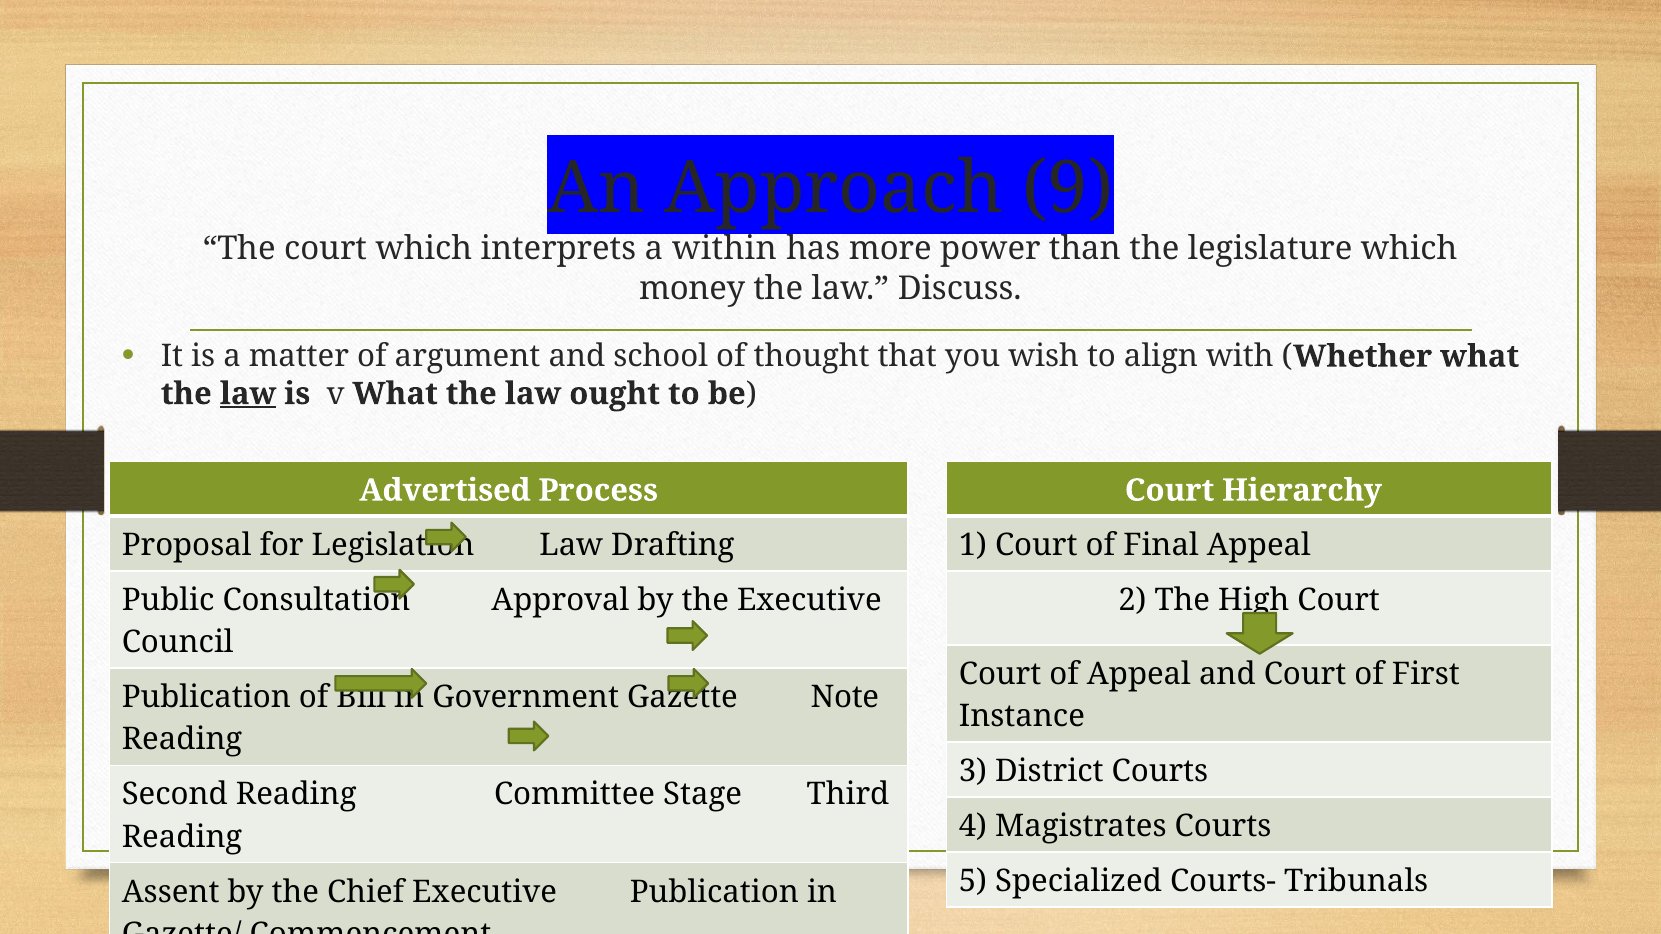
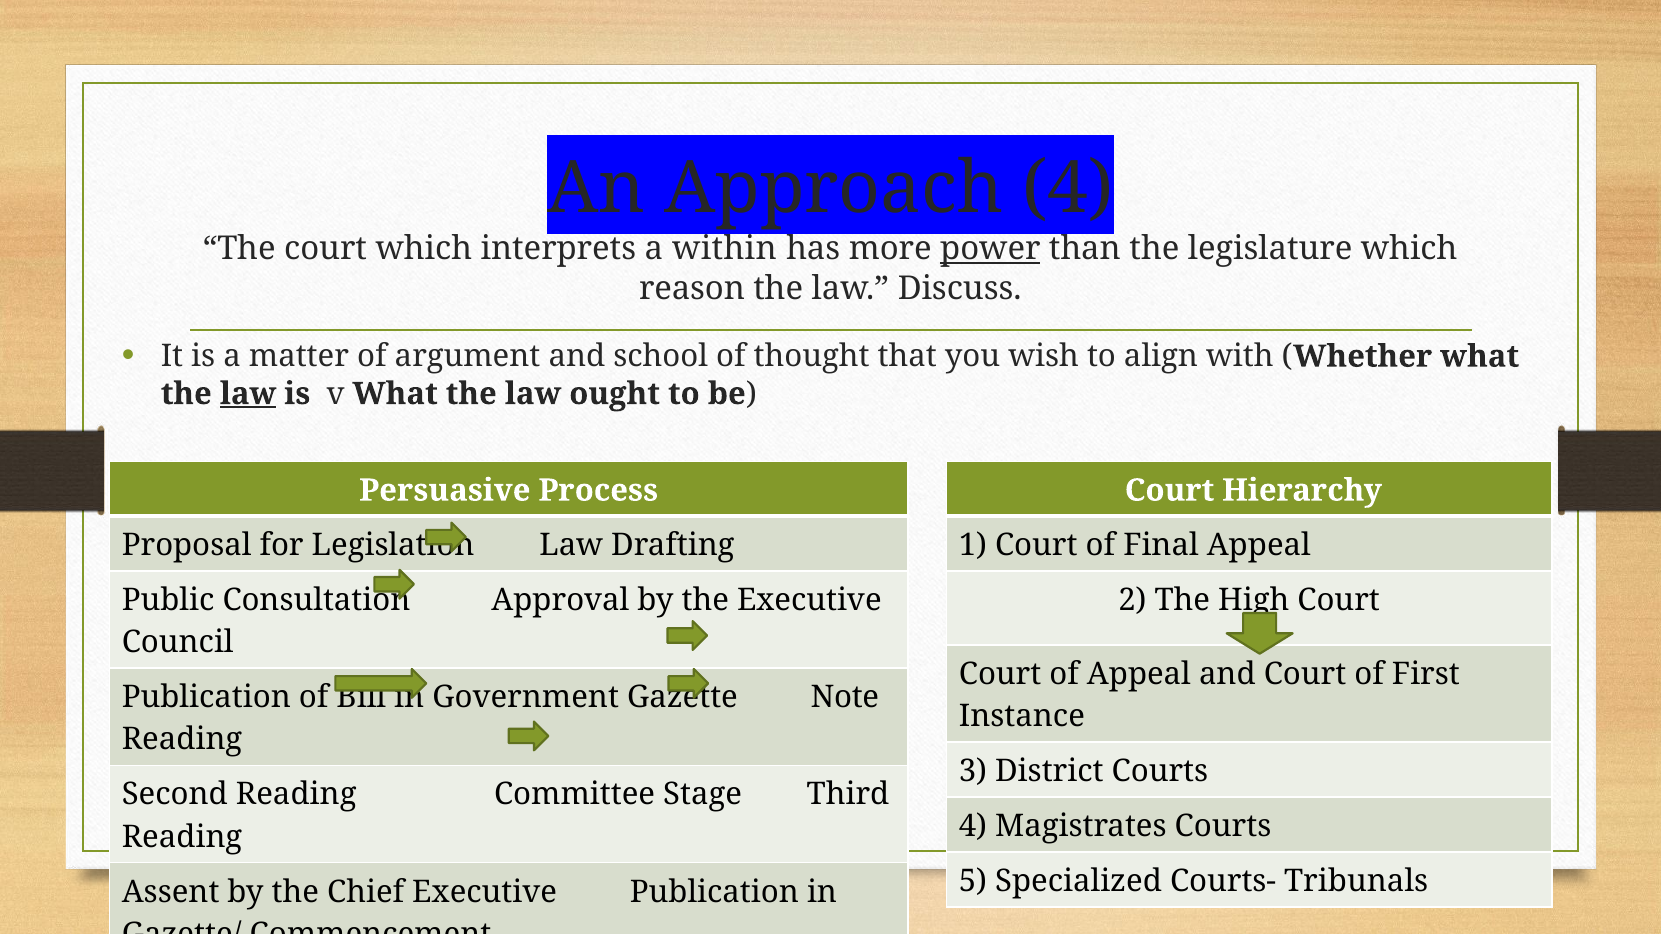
Approach 9: 9 -> 4
power underline: none -> present
money: money -> reason
Advertised: Advertised -> Persuasive
